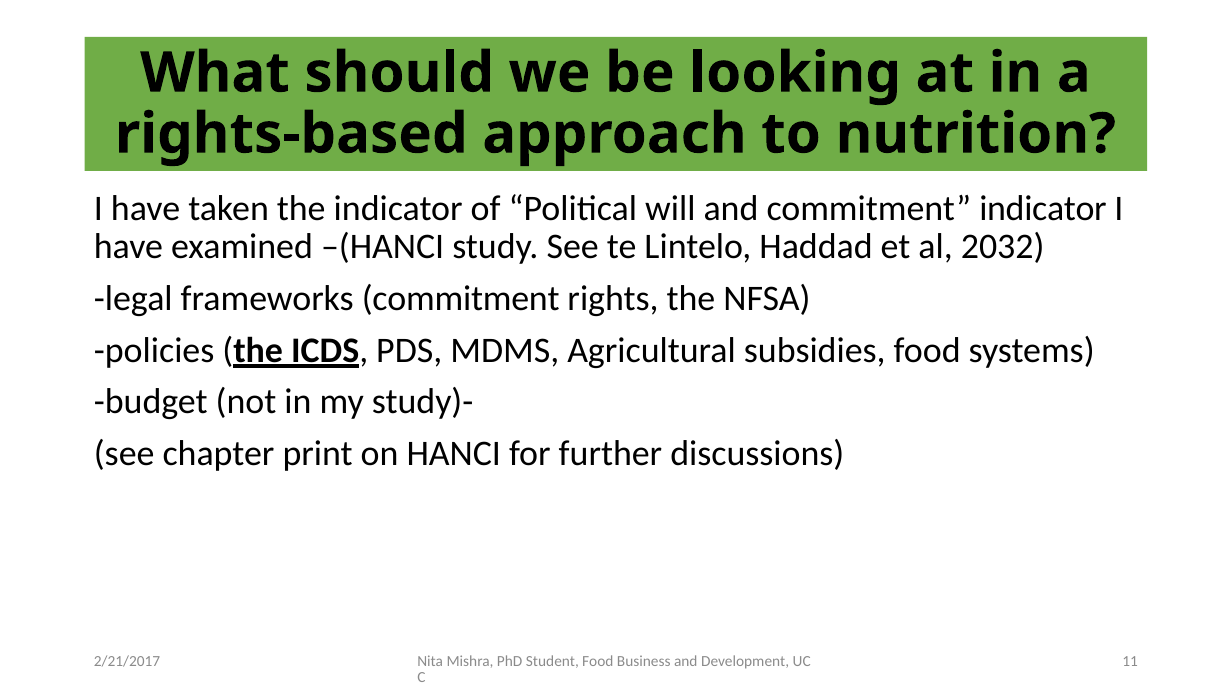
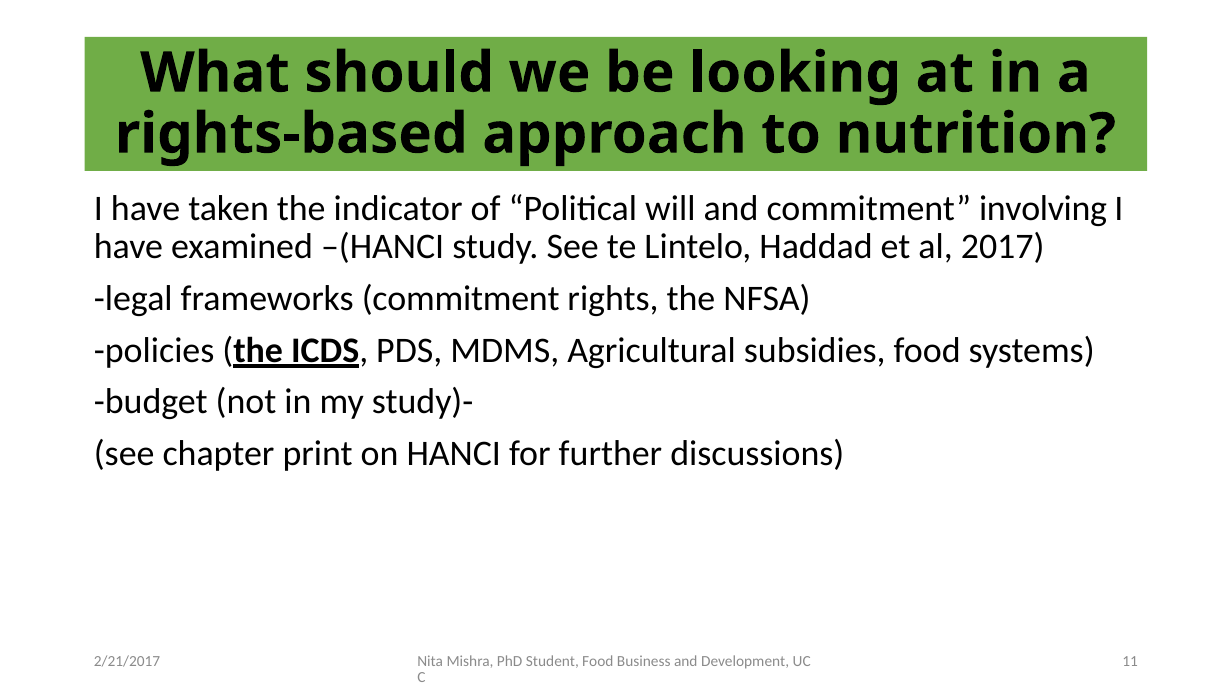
commitment indicator: indicator -> involving
2032: 2032 -> 2017
